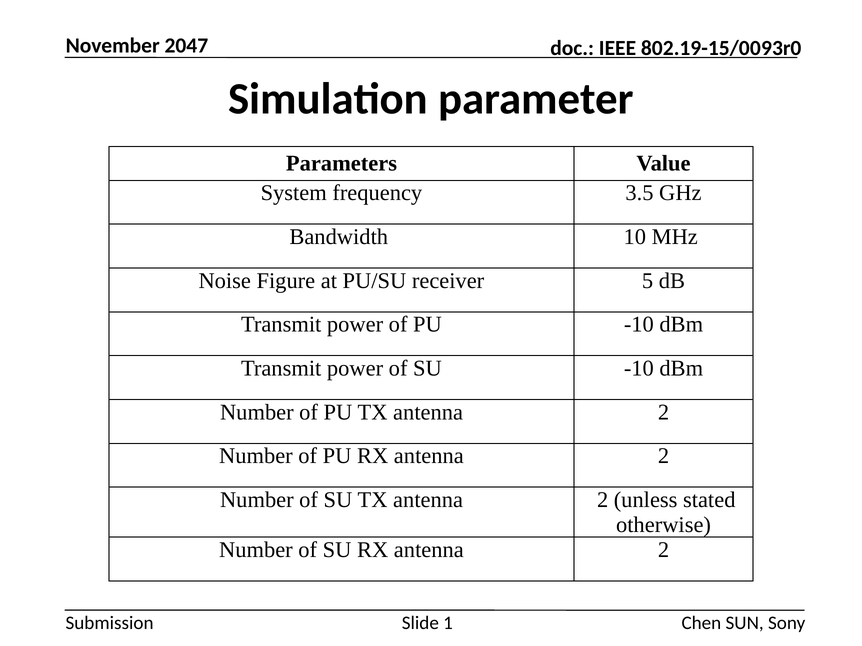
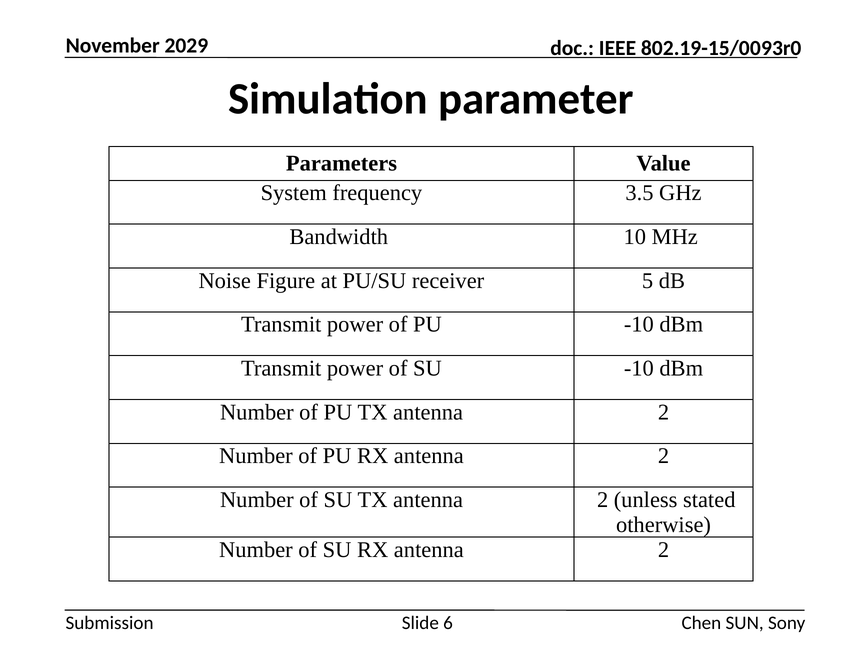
2047: 2047 -> 2029
1: 1 -> 6
